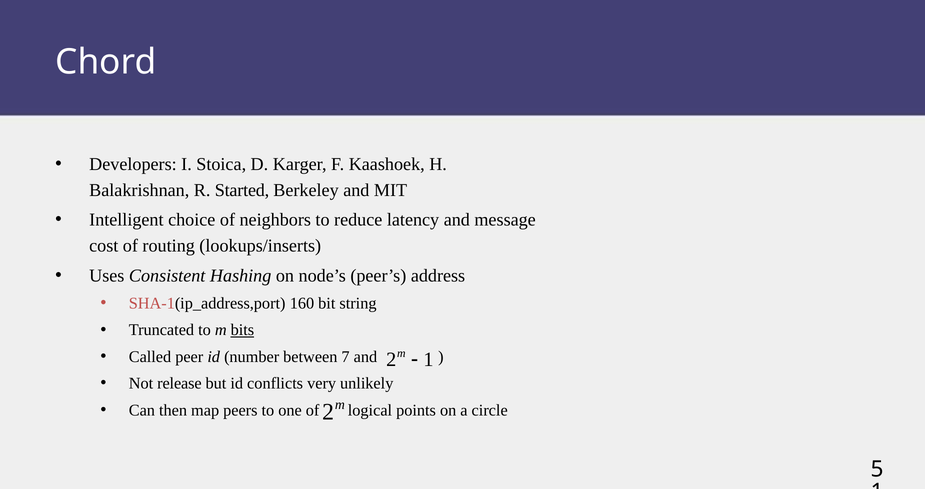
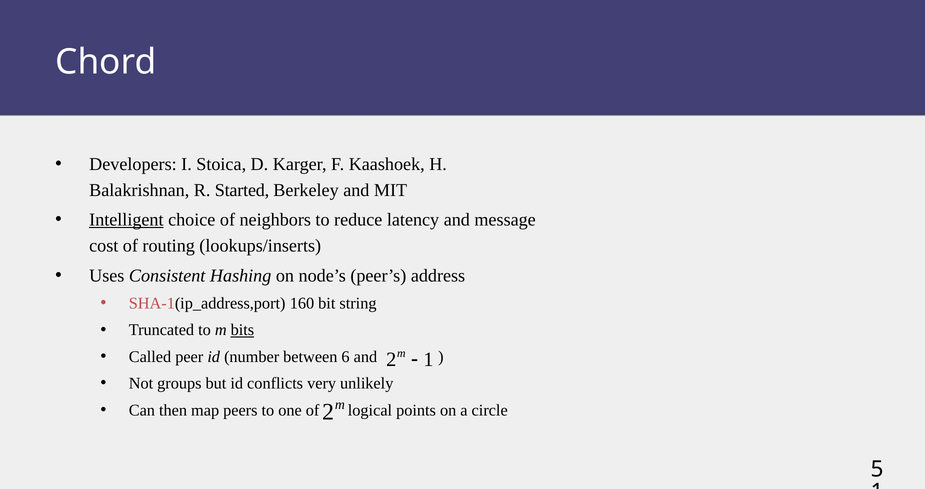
Intelligent underline: none -> present
7: 7 -> 6
release: release -> groups
